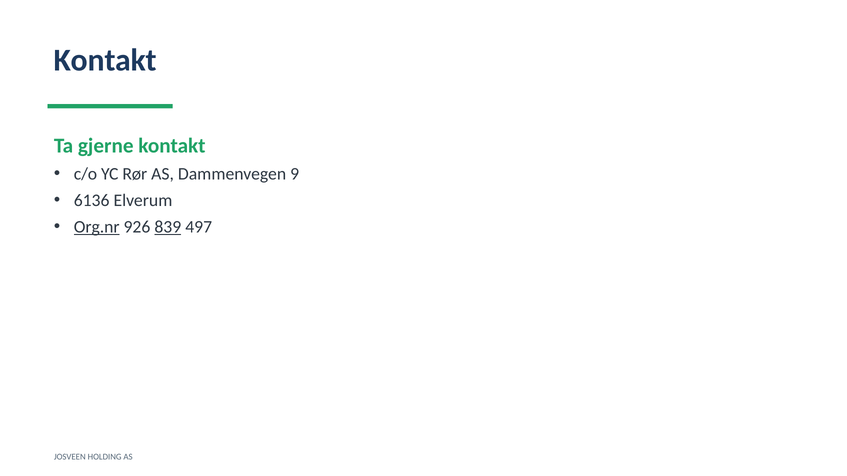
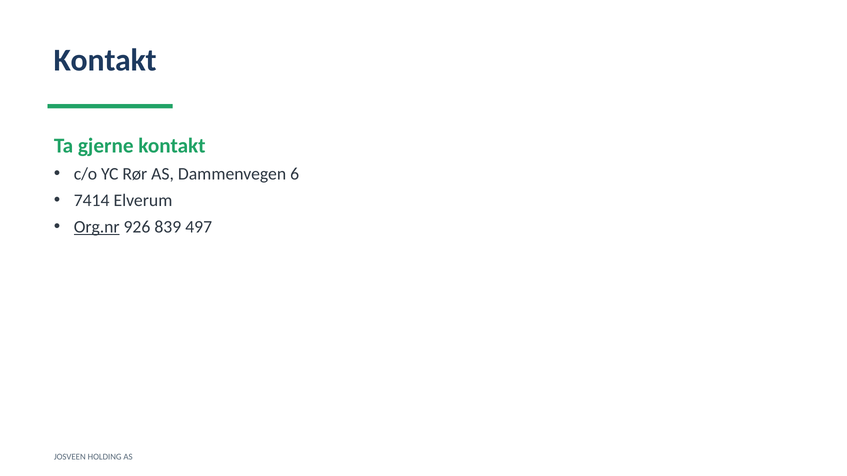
9: 9 -> 6
6136: 6136 -> 7414
839 underline: present -> none
